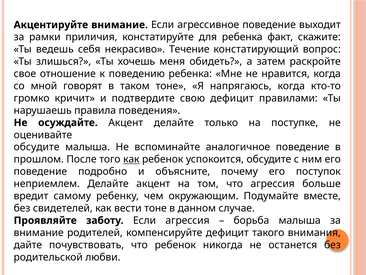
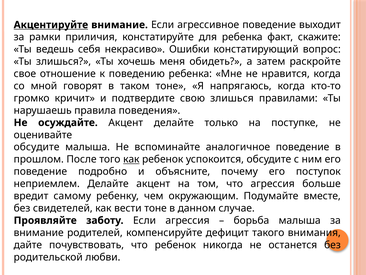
Акцентируйте underline: none -> present
Течение: Течение -> Ошибки
свою дефицит: дефицит -> злишься
